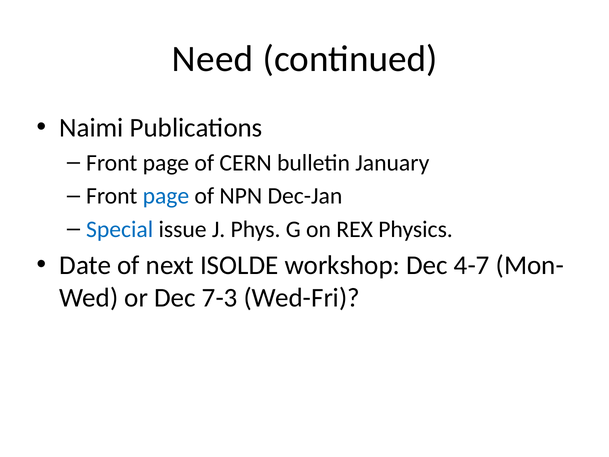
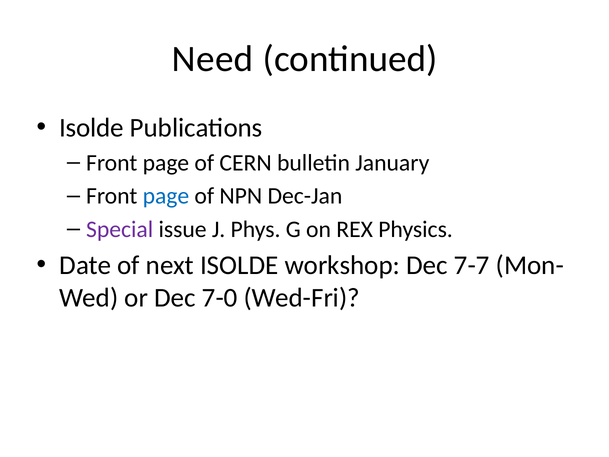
Naimi at (91, 128): Naimi -> Isolde
Special colour: blue -> purple
4-7: 4-7 -> 7-7
7-3: 7-3 -> 7-0
